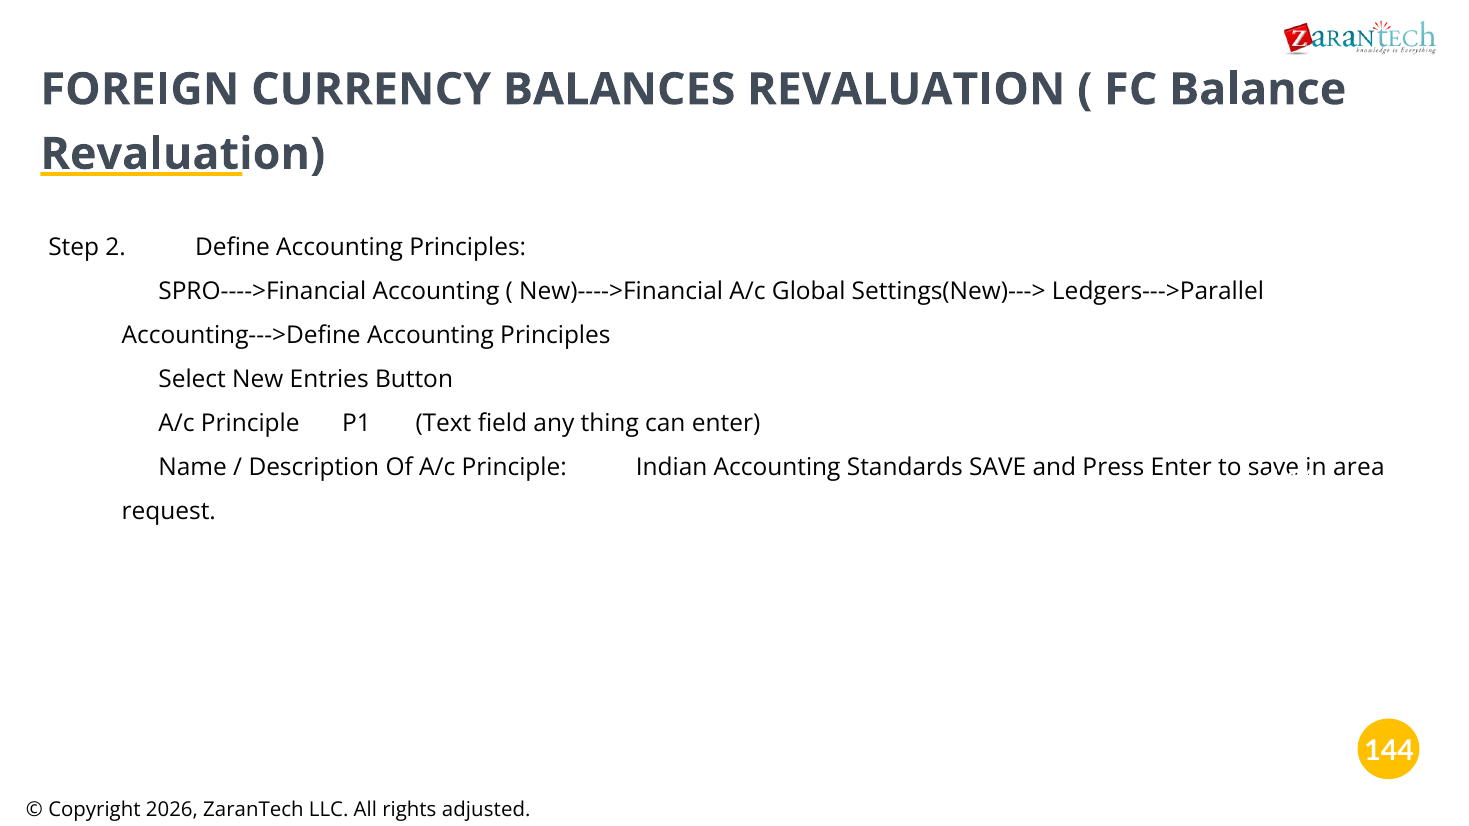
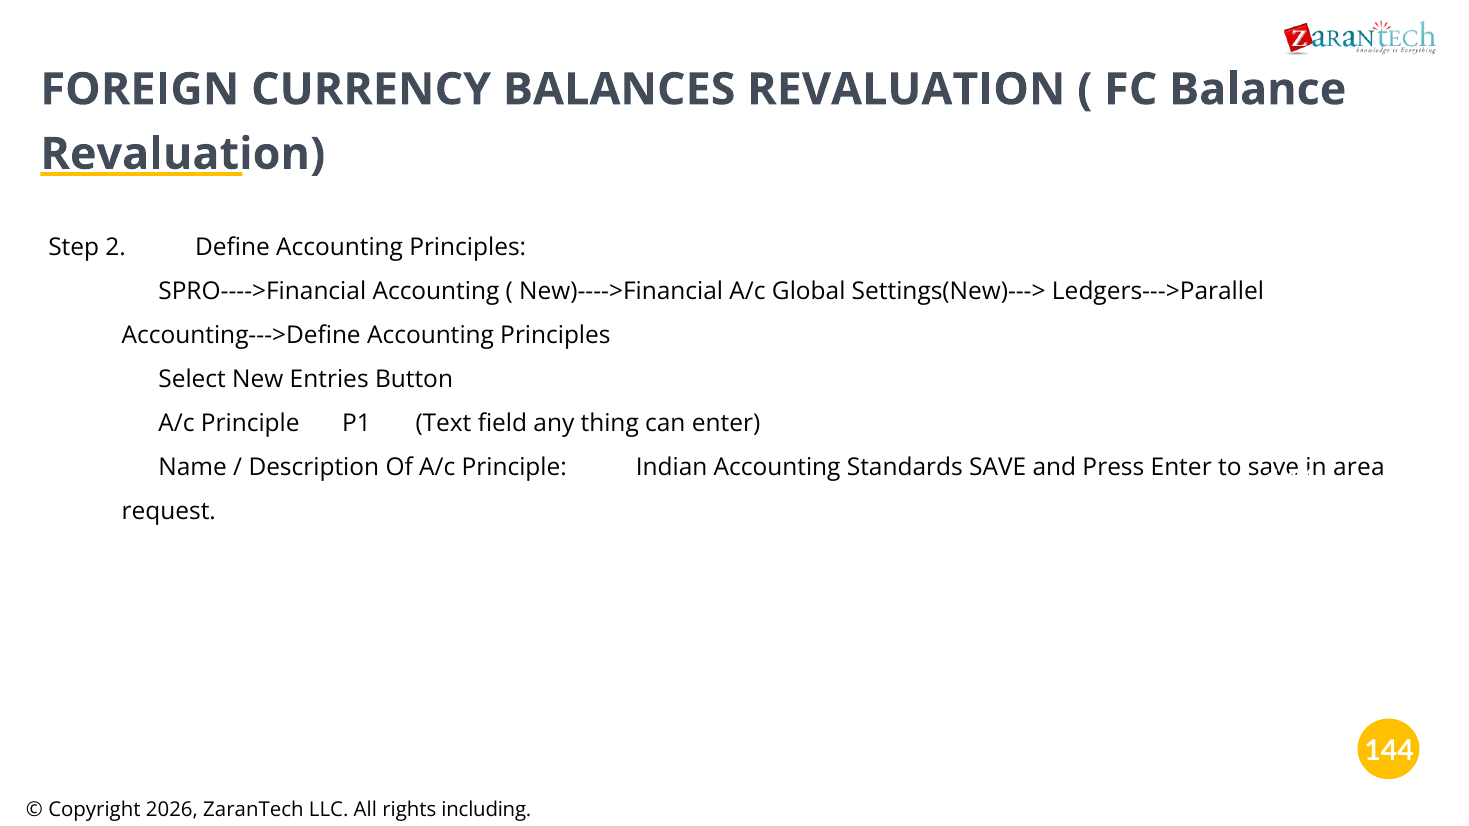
adjusted: adjusted -> including
